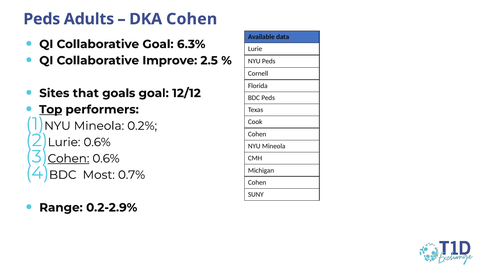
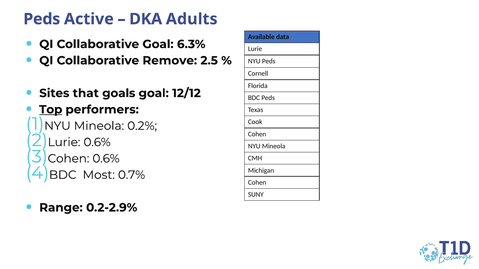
Adults: Adults -> Active
DKA Cohen: Cohen -> Adults
Improve: Improve -> Remove
Cohen at (68, 159) underline: present -> none
